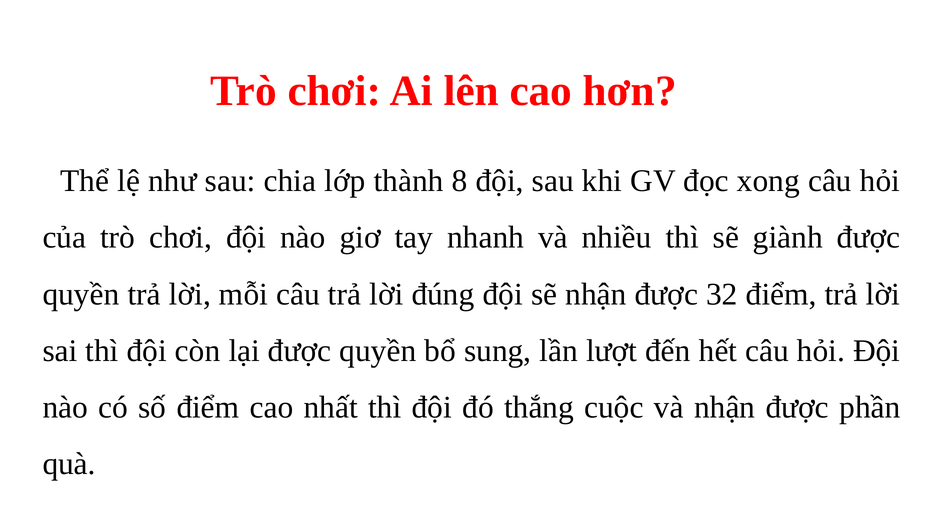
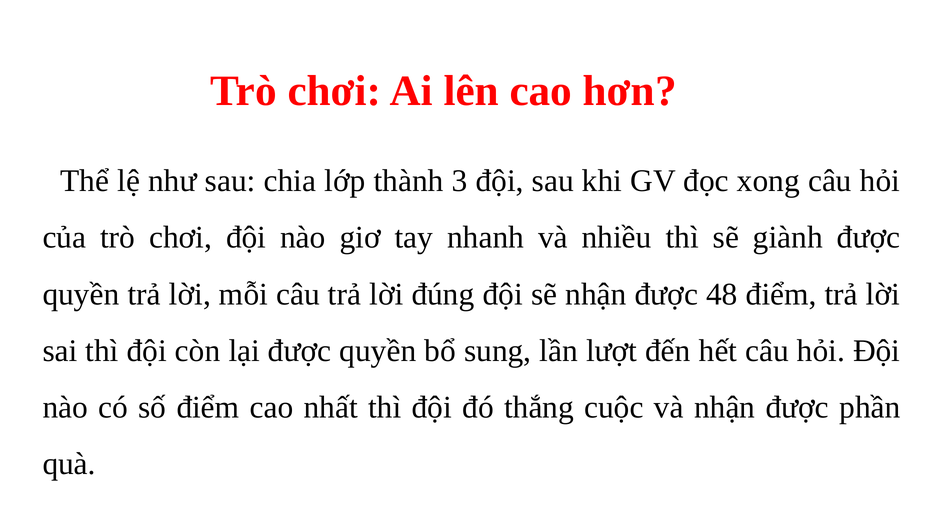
8: 8 -> 3
32: 32 -> 48
